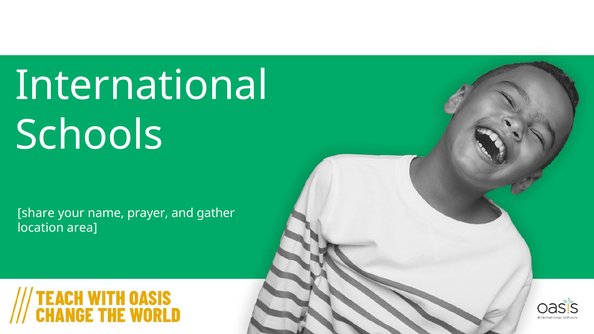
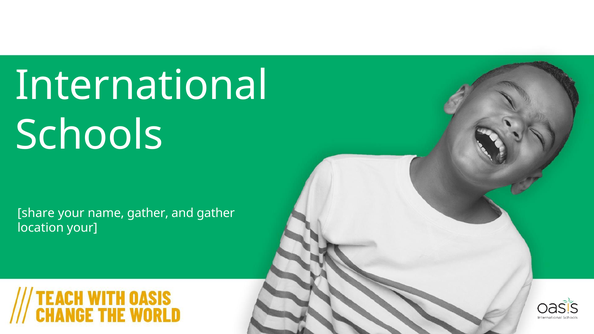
name prayer: prayer -> gather
location area: area -> your
